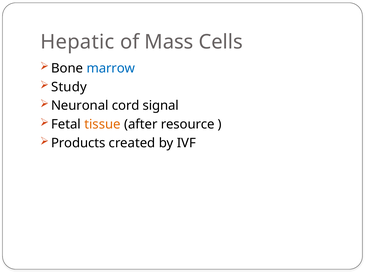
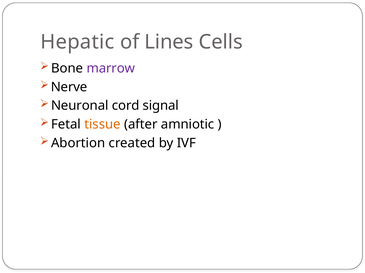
Mass: Mass -> Lines
marrow colour: blue -> purple
Study: Study -> Nerve
resource: resource -> amniotic
Products: Products -> Abortion
